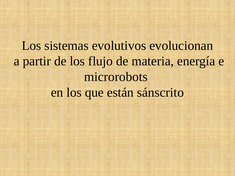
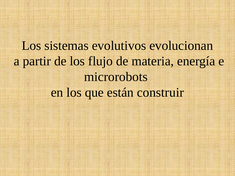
sánscrito: sánscrito -> construir
